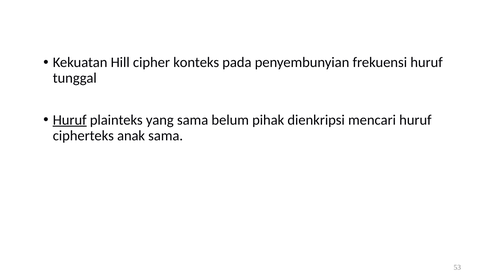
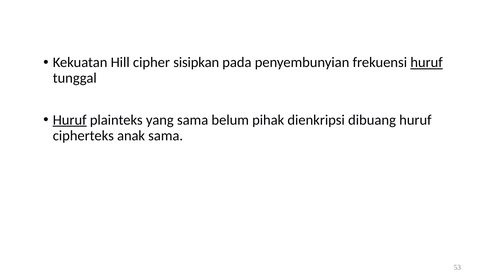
konteks: konteks -> sisipkan
huruf at (427, 63) underline: none -> present
mencari: mencari -> dibuang
